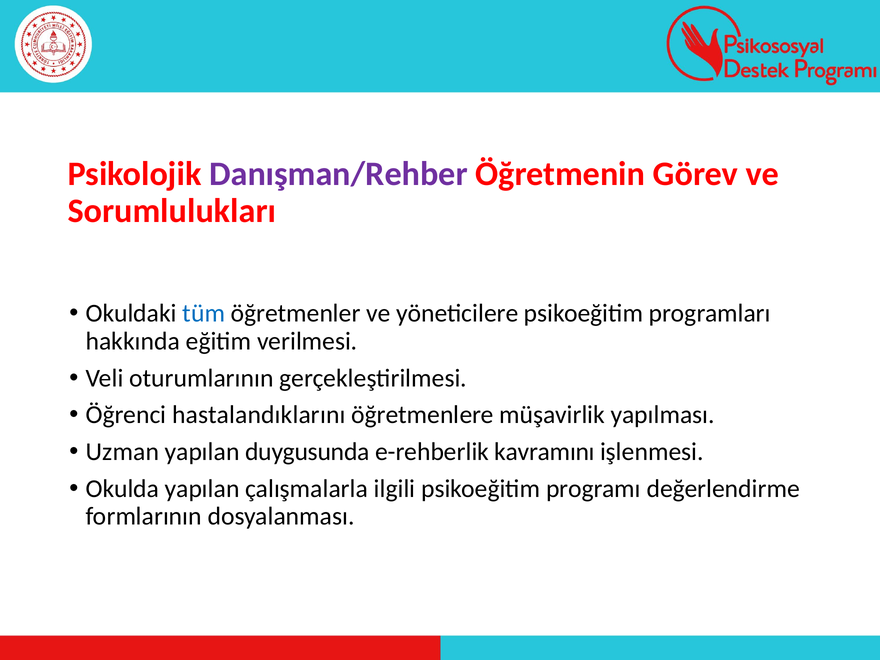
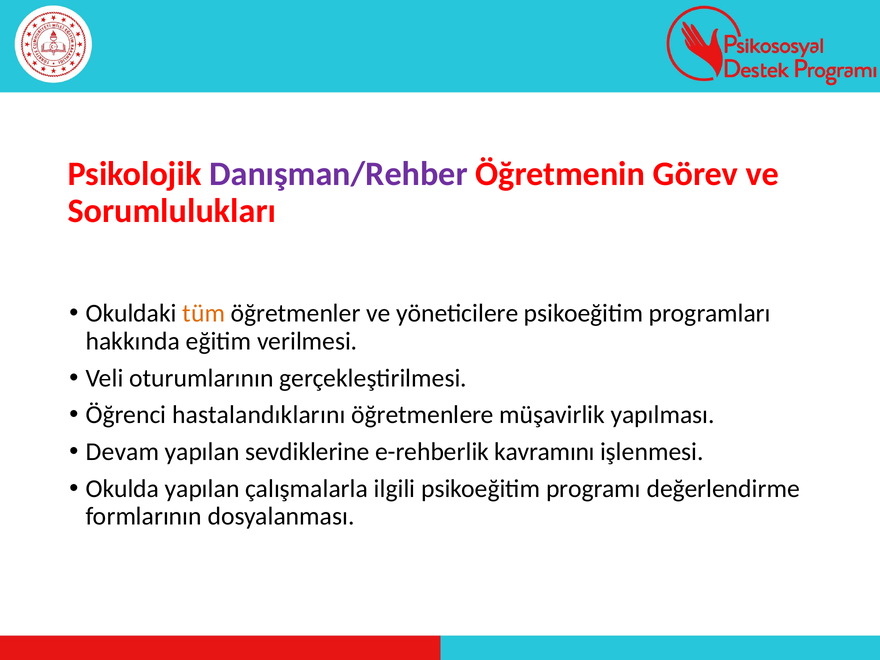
tüm colour: blue -> orange
Uzman: Uzman -> Devam
duygusunda: duygusunda -> sevdiklerine
